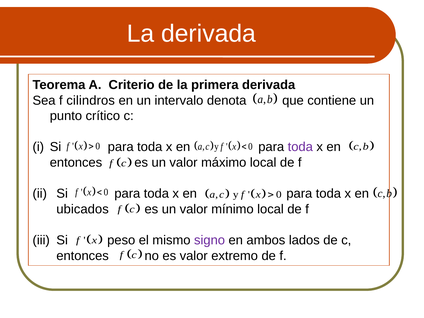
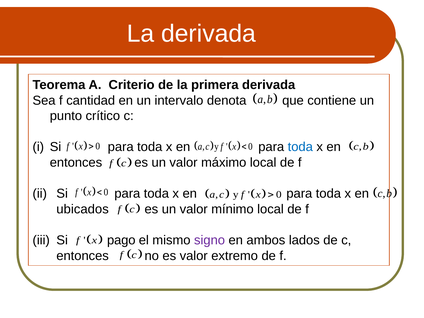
cilindros: cilindros -> cantidad
toda at (300, 147) colour: purple -> blue
peso: peso -> pago
